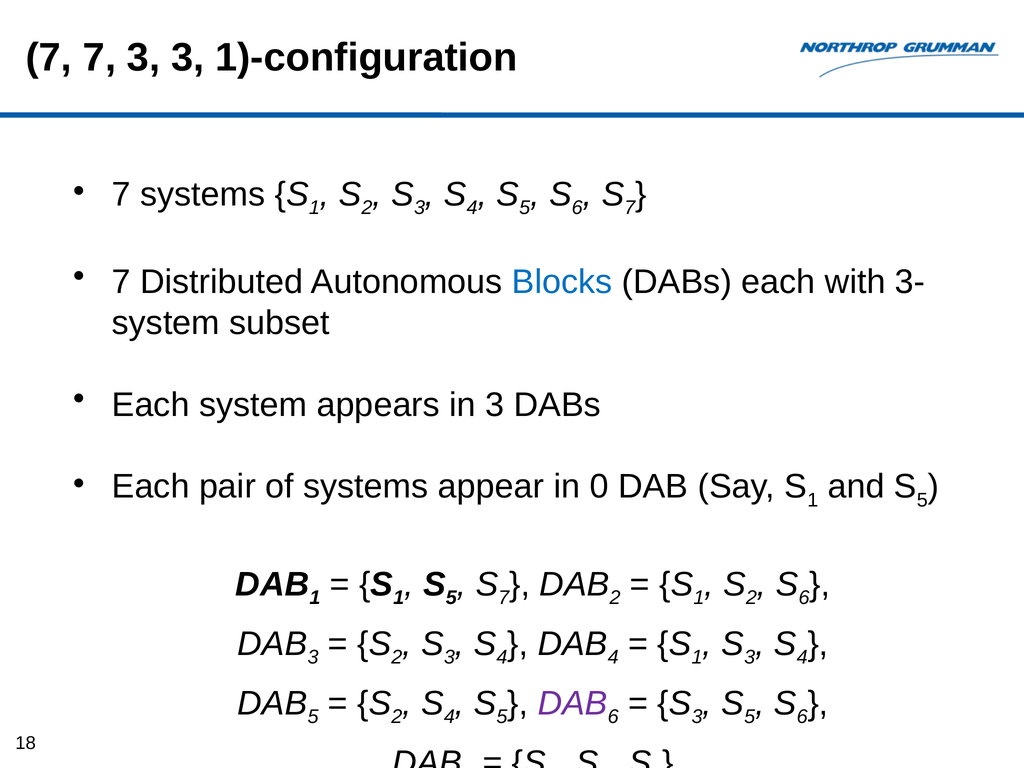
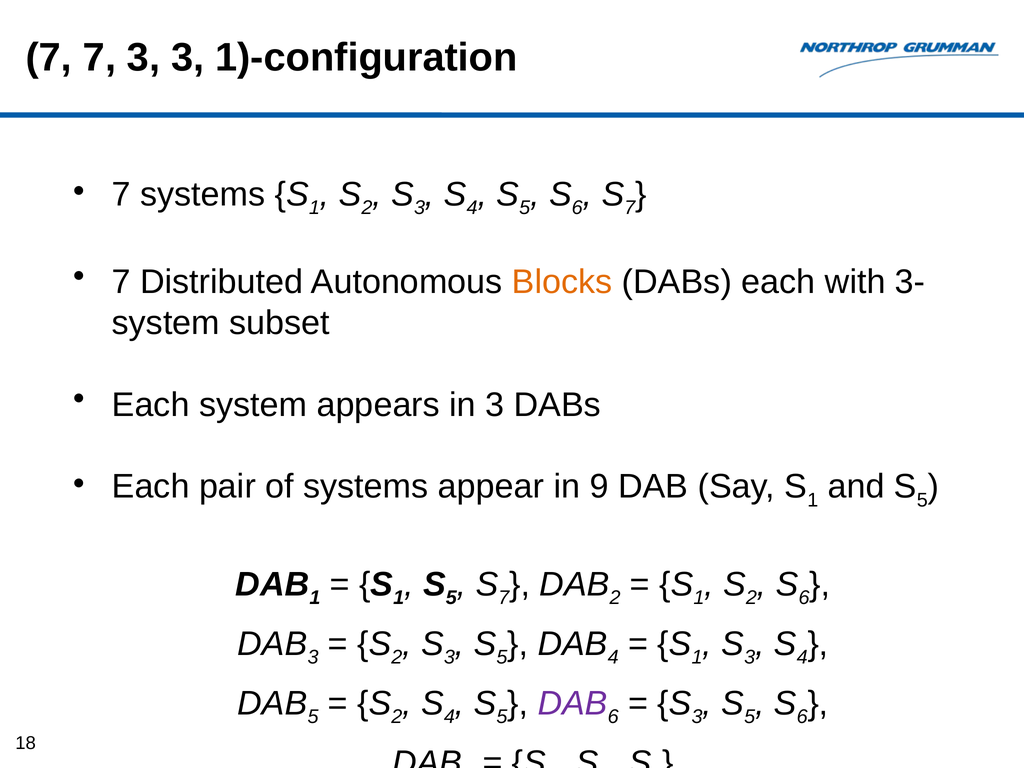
Blocks colour: blue -> orange
0: 0 -> 9
4 at (502, 657): 4 -> 5
